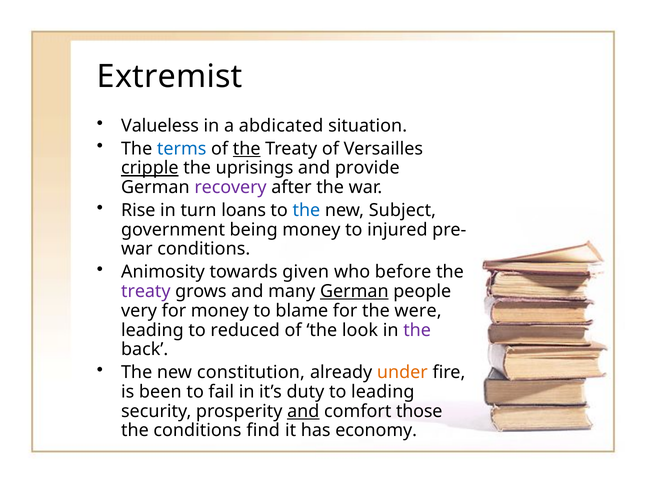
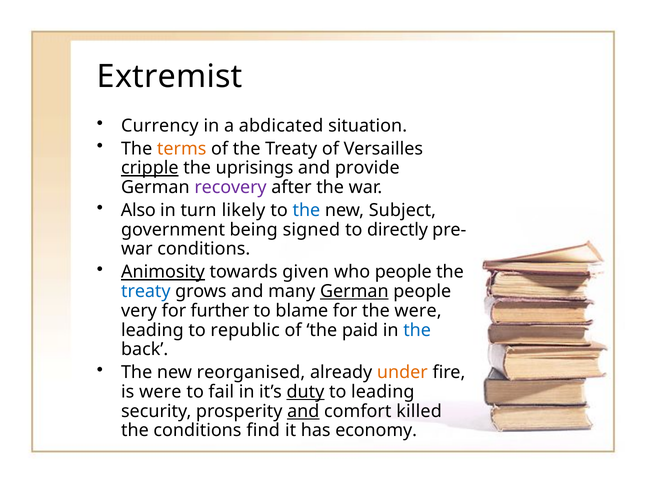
Valueless: Valueless -> Currency
terms colour: blue -> orange
the at (247, 149) underline: present -> none
Rise: Rise -> Also
loans: loans -> likely
being money: money -> signed
injured: injured -> directly
Animosity underline: none -> present
who before: before -> people
treaty at (146, 292) colour: purple -> blue
for money: money -> further
reduced: reduced -> republic
look: look -> paid
the at (417, 330) colour: purple -> blue
constitution: constitution -> reorganised
is been: been -> were
duty underline: none -> present
those: those -> killed
